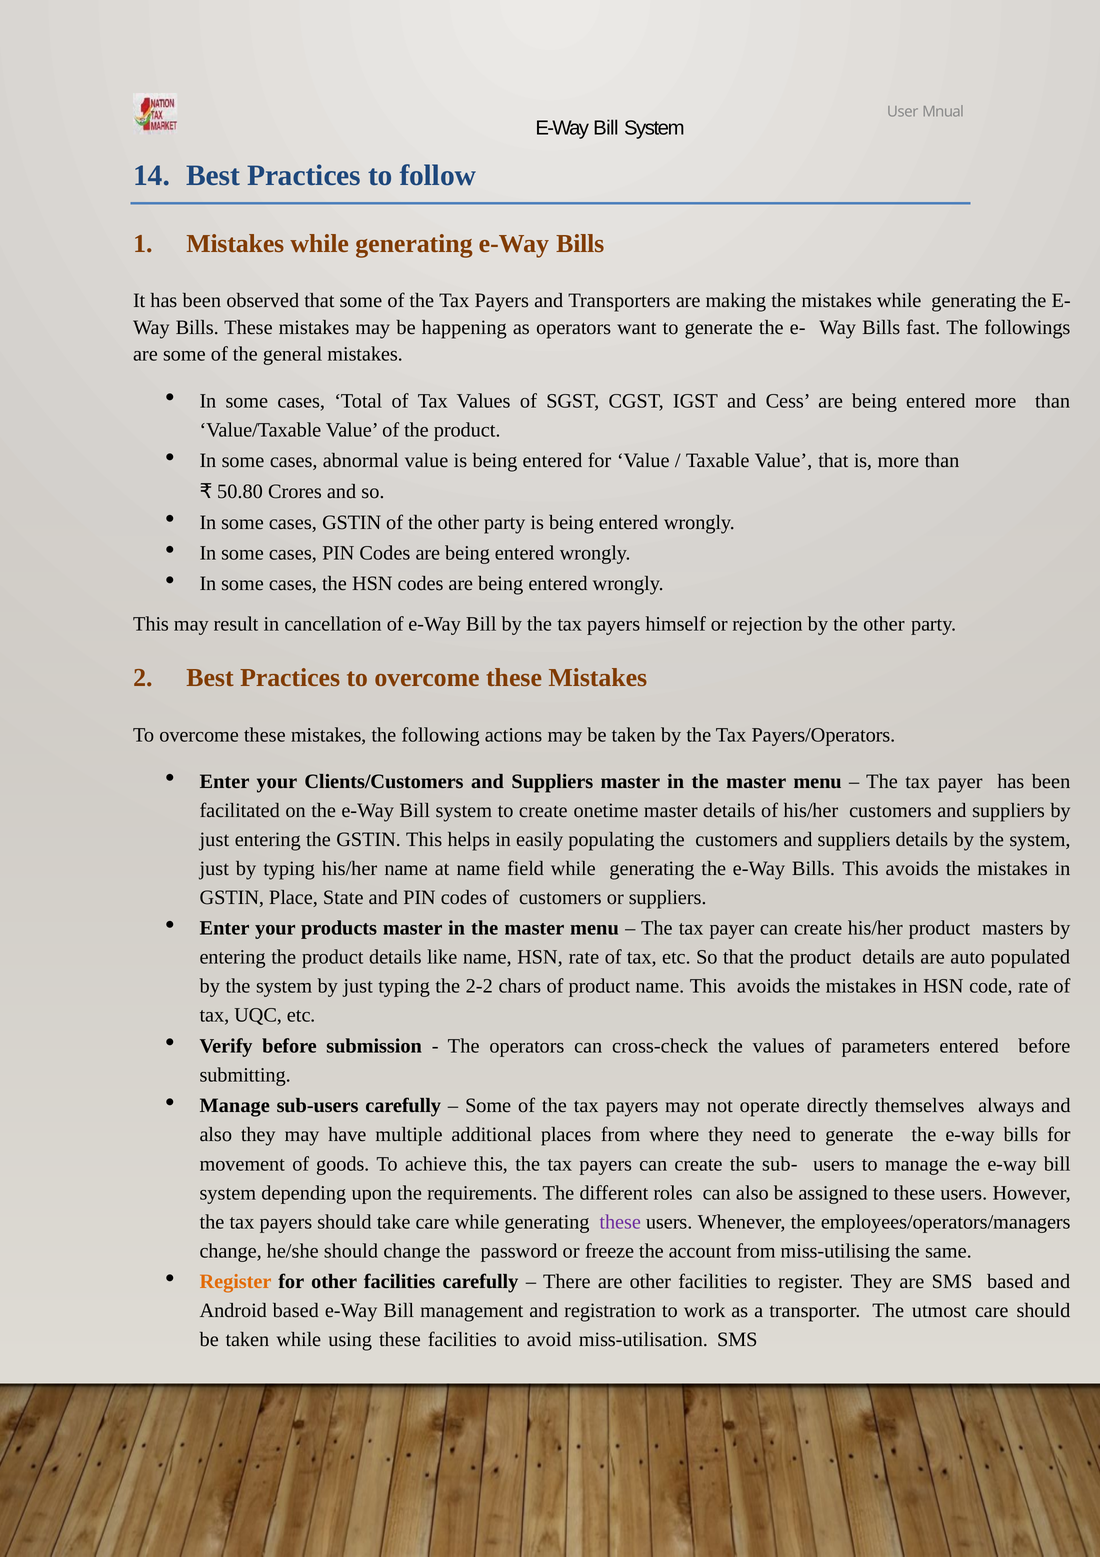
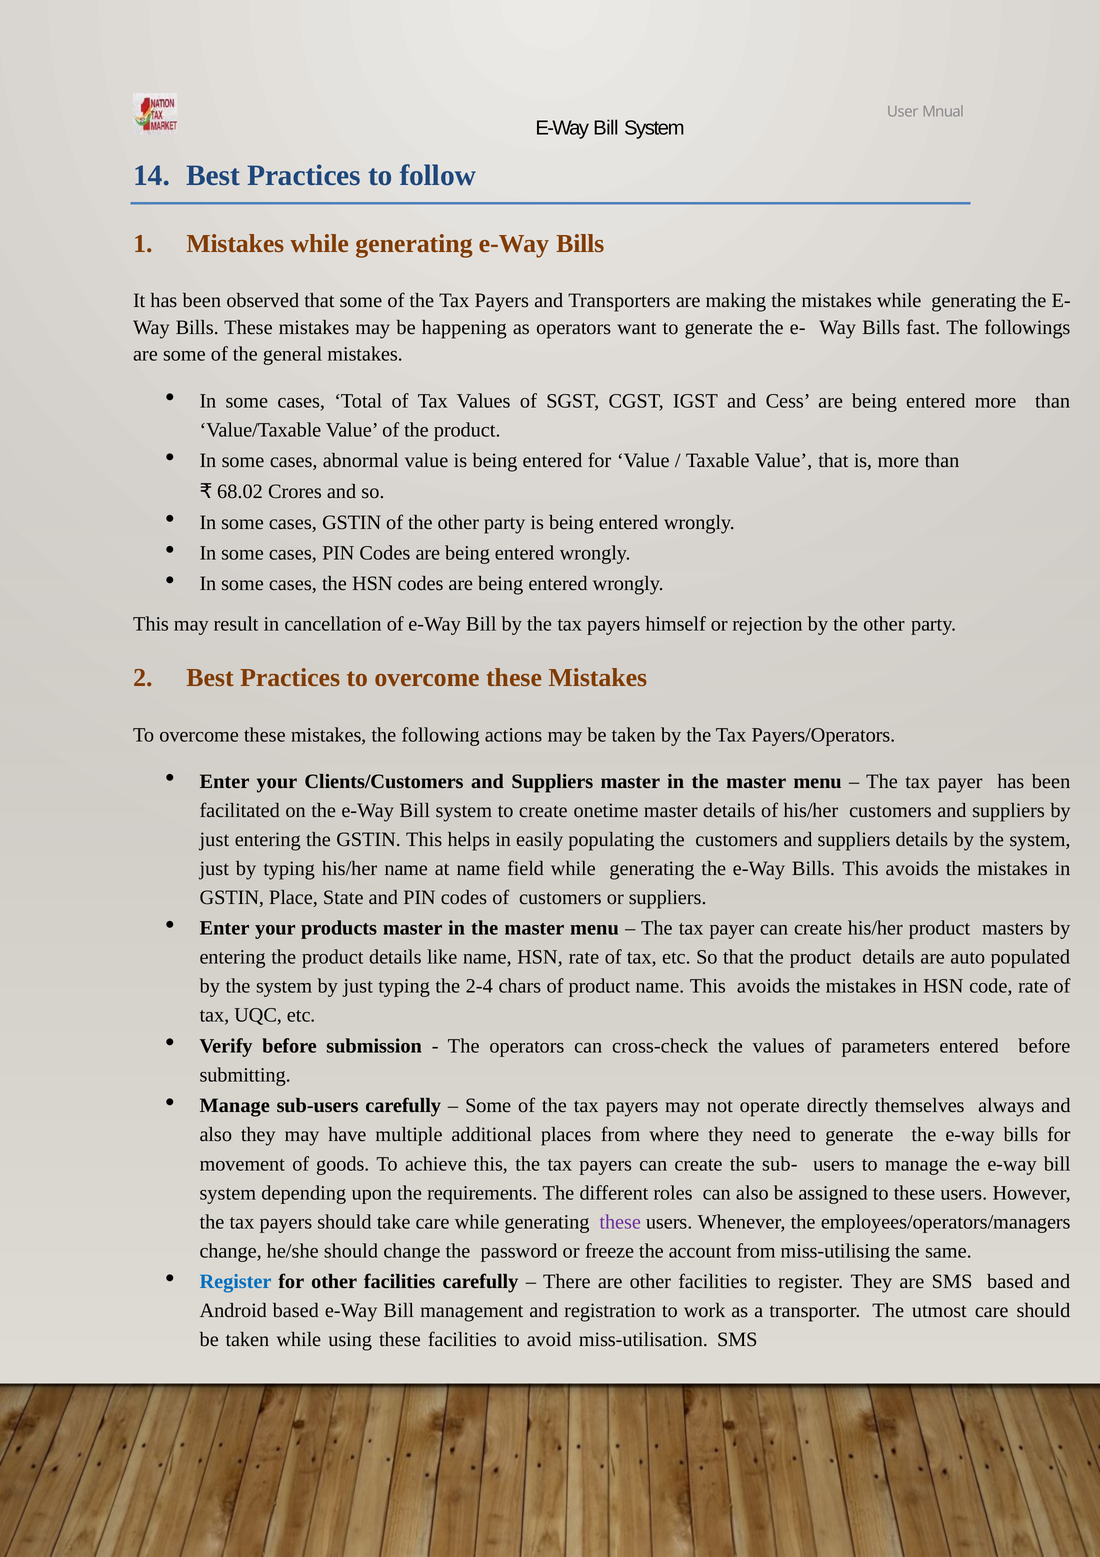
50.80: 50.80 -> 68.02
2-2: 2-2 -> 2-4
Register at (236, 1281) colour: orange -> blue
